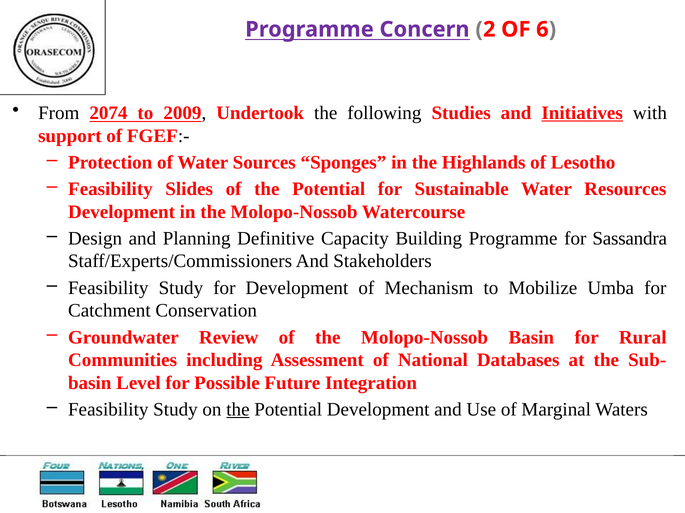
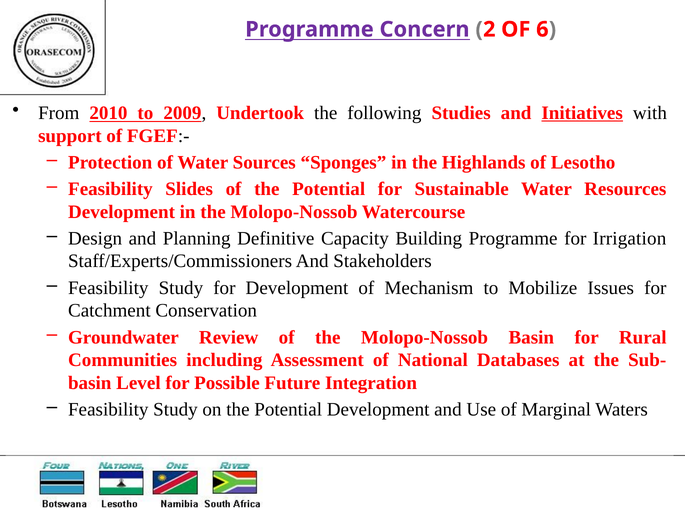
2074: 2074 -> 2010
Sassandra: Sassandra -> Irrigation
Umba: Umba -> Issues
the at (238, 410) underline: present -> none
